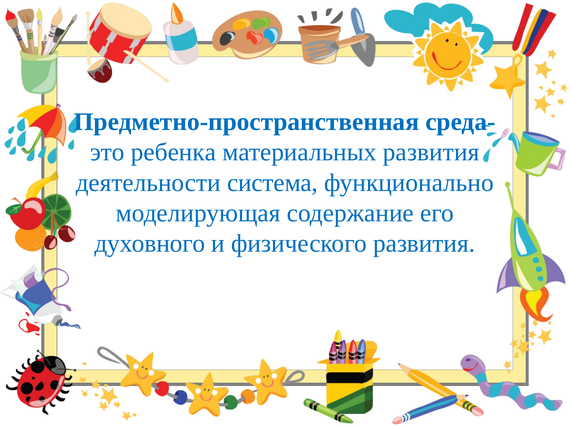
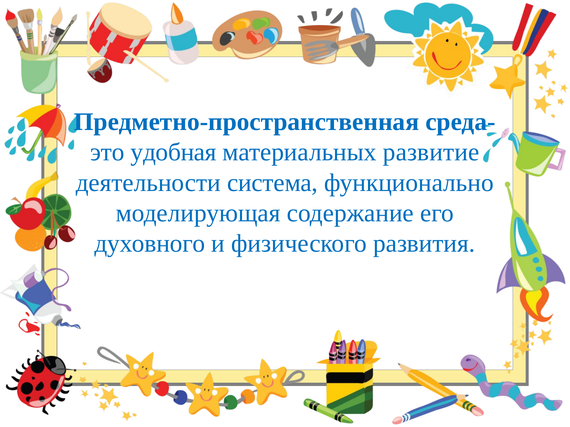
ребенка: ребенка -> удобная
материальных развития: развития -> развитие
